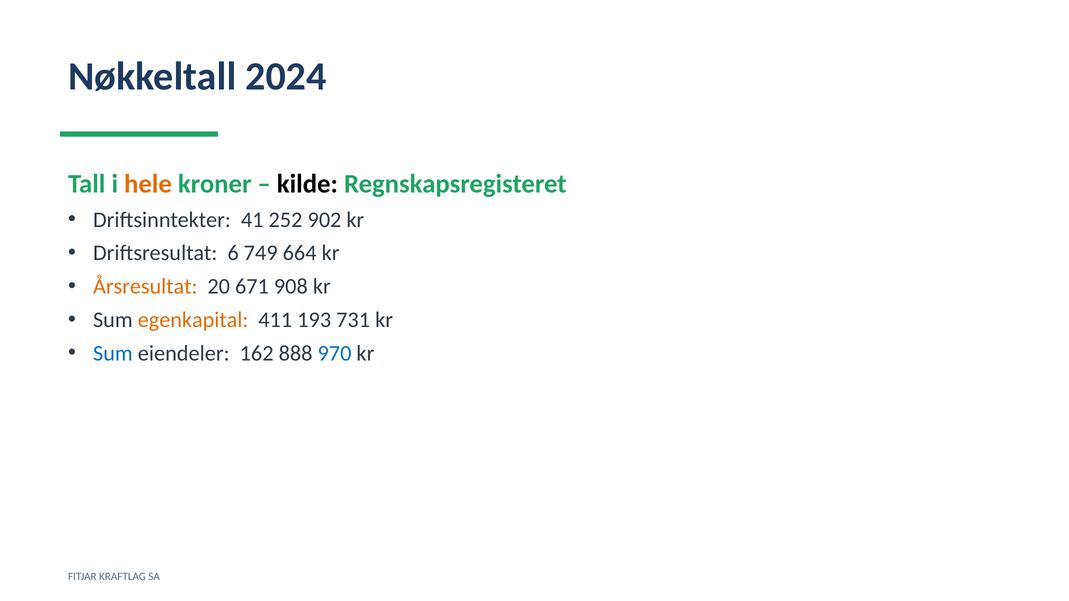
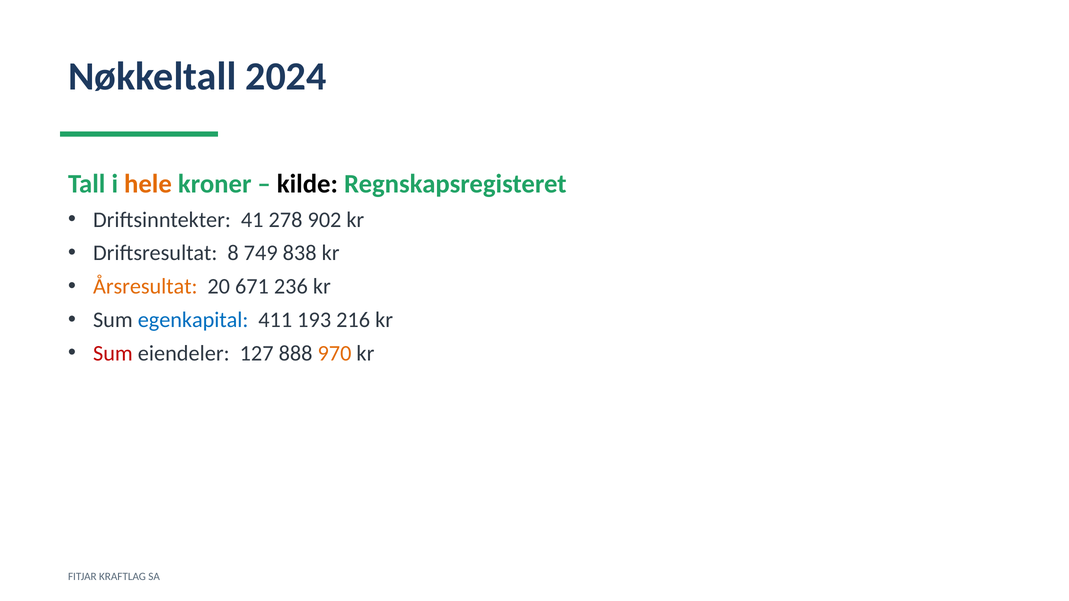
252: 252 -> 278
6: 6 -> 8
664: 664 -> 838
908: 908 -> 236
egenkapital colour: orange -> blue
731: 731 -> 216
Sum at (113, 354) colour: blue -> red
162: 162 -> 127
970 colour: blue -> orange
